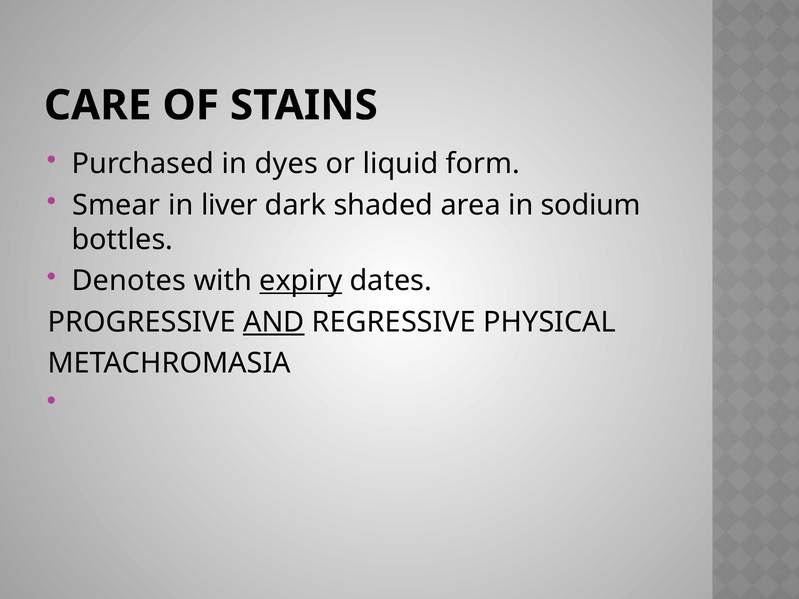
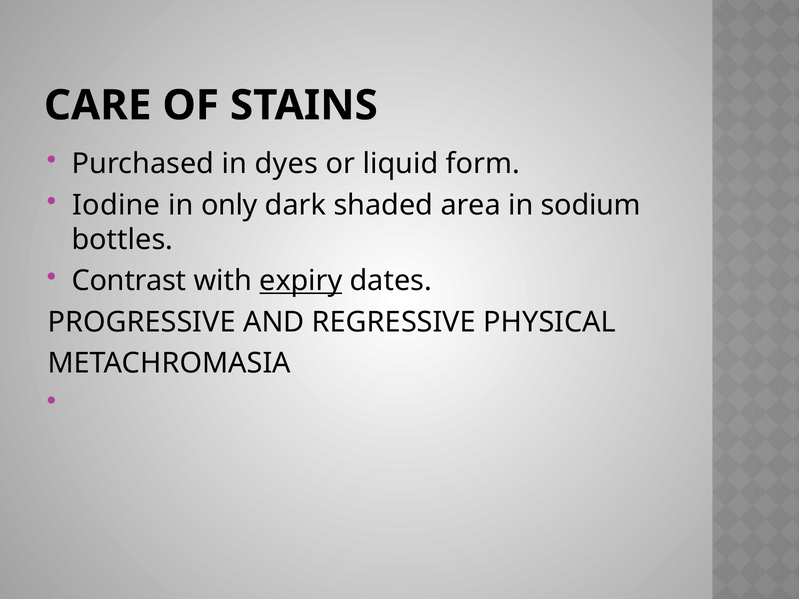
Smear: Smear -> Iodine
liver: liver -> only
Denotes: Denotes -> Contrast
AND underline: present -> none
